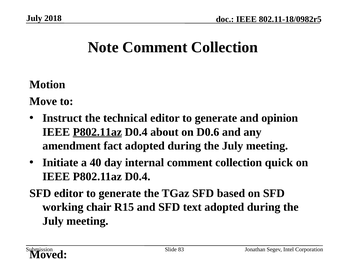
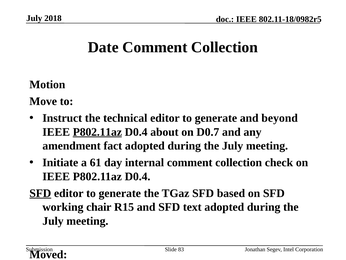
Note: Note -> Date
opinion: opinion -> beyond
D0.6: D0.6 -> D0.7
40: 40 -> 61
quick: quick -> check
SFD at (40, 193) underline: none -> present
